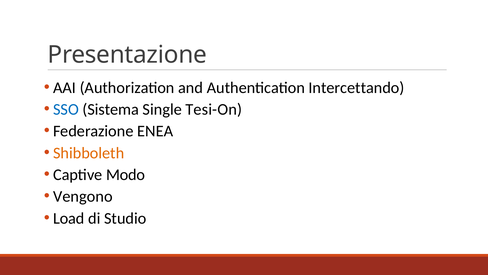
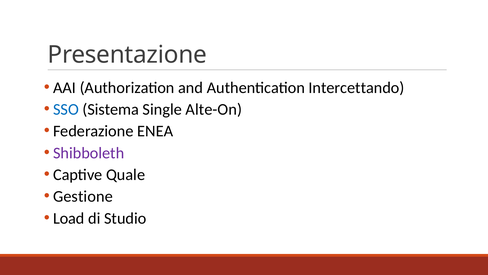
Tesi-On: Tesi-On -> Alte-On
Shibboleth colour: orange -> purple
Modo: Modo -> Quale
Vengono: Vengono -> Gestione
